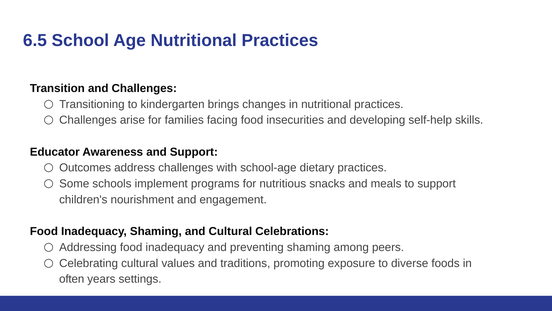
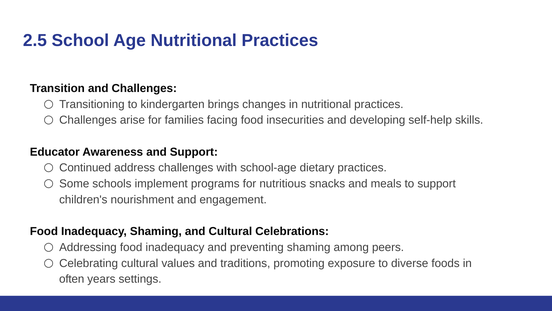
6.5: 6.5 -> 2.5
Outcomes: Outcomes -> Continued
